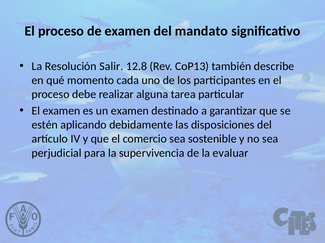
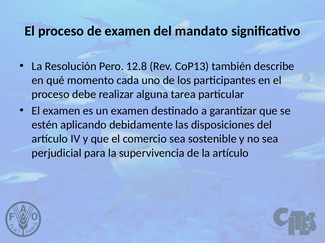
Salir: Salir -> Pero
la evaluar: evaluar -> artículo
